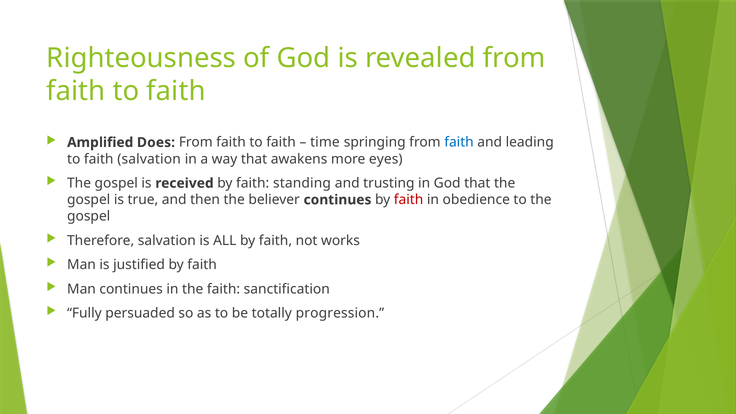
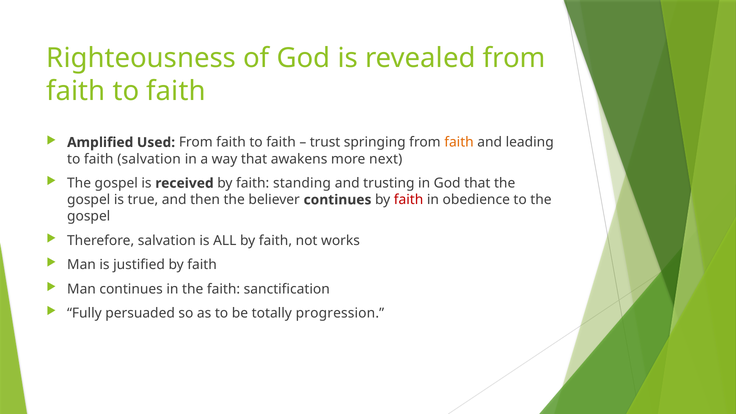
Does: Does -> Used
time: time -> trust
faith at (459, 142) colour: blue -> orange
eyes: eyes -> next
